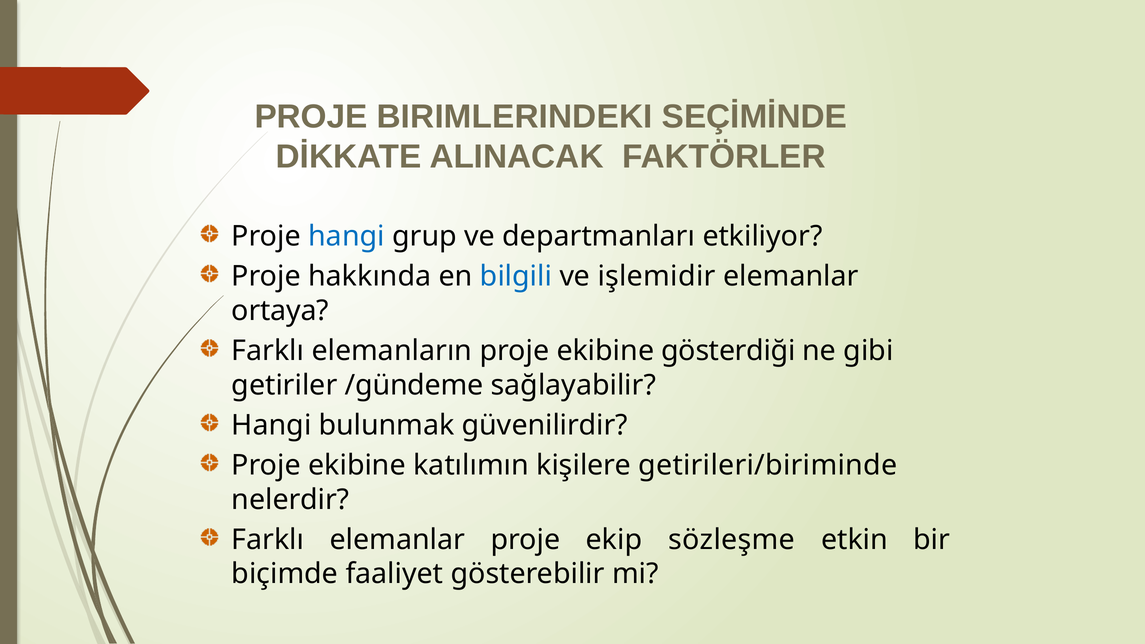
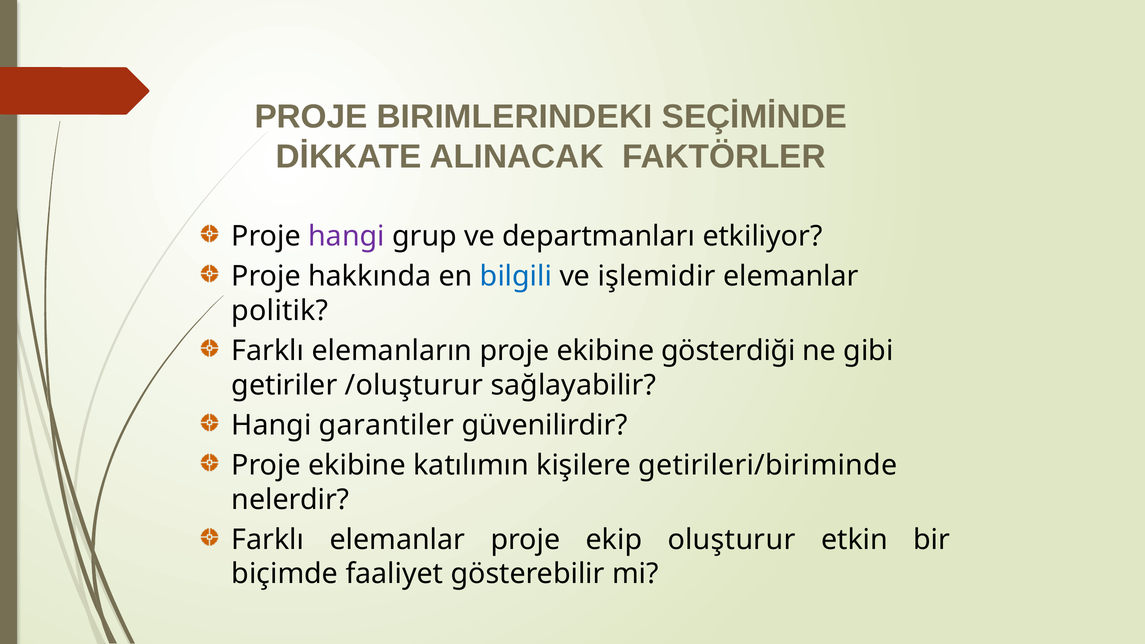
hangi at (347, 236) colour: blue -> purple
ortaya: ortaya -> politik
/gündeme: /gündeme -> /oluşturur
bulunmak: bulunmak -> garantiler
sözleşme: sözleşme -> oluşturur
